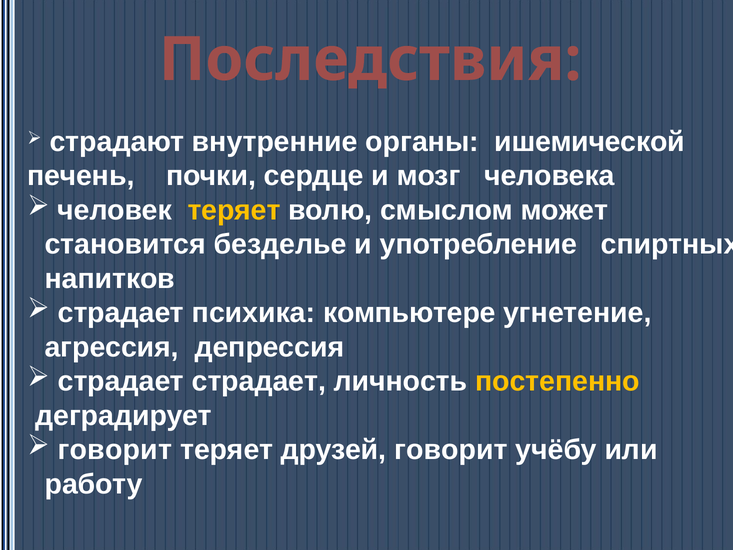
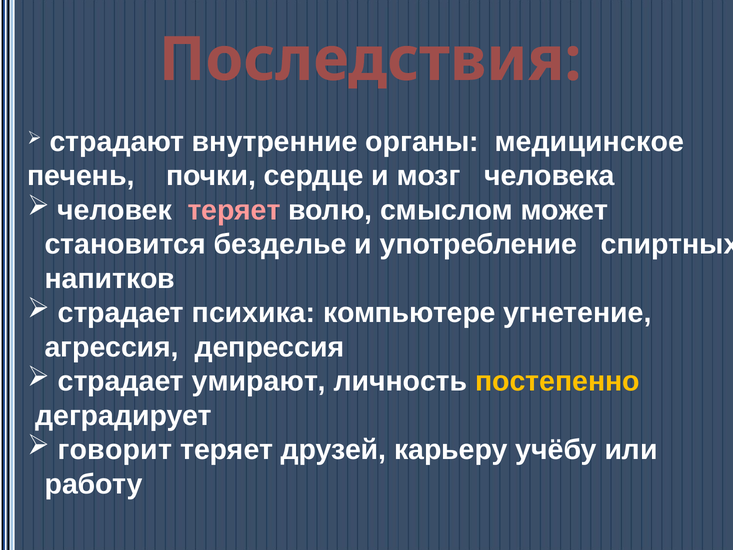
ишемической: ишемической -> медицинское
теряет at (234, 210) colour: yellow -> pink
страдает страдает: страдает -> умирают
друзей говорит: говорит -> карьеру
